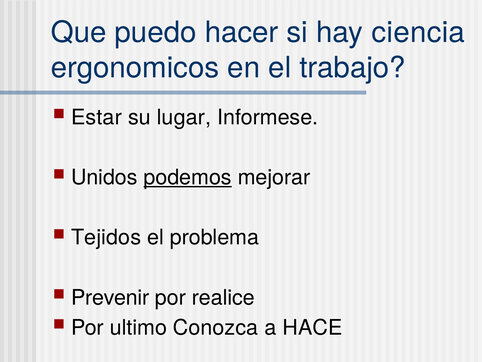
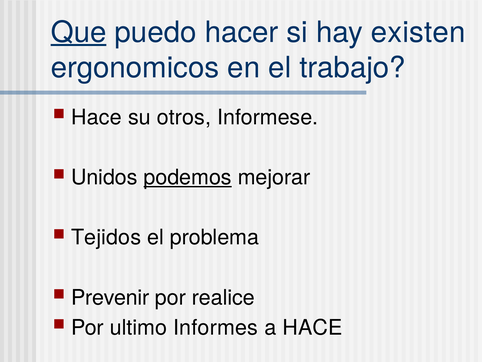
Que underline: none -> present
ciencia: ciencia -> existen
Estar at (96, 117): Estar -> Hace
lugar: lugar -> otros
Conozca: Conozca -> Informes
